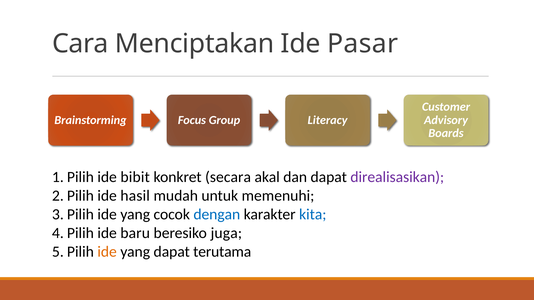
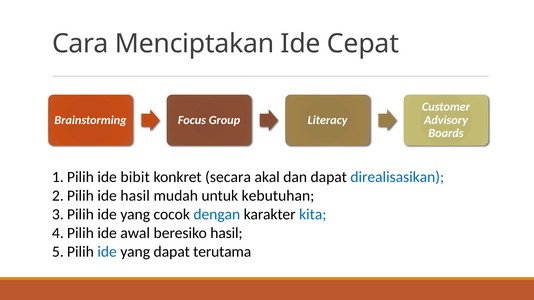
Pasar: Pasar -> Cepat
direalisasikan colour: purple -> blue
memenuhi: memenuhi -> kebutuhan
baru: baru -> awal
beresiko juga: juga -> hasil
ide at (107, 252) colour: orange -> blue
